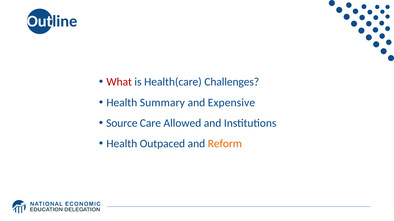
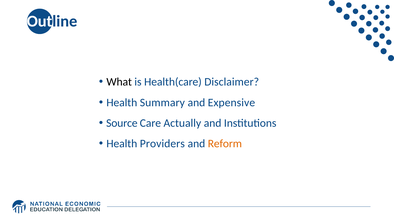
What colour: red -> black
Challenges: Challenges -> Disclaimer
Allowed: Allowed -> Actually
Outpaced: Outpaced -> Providers
